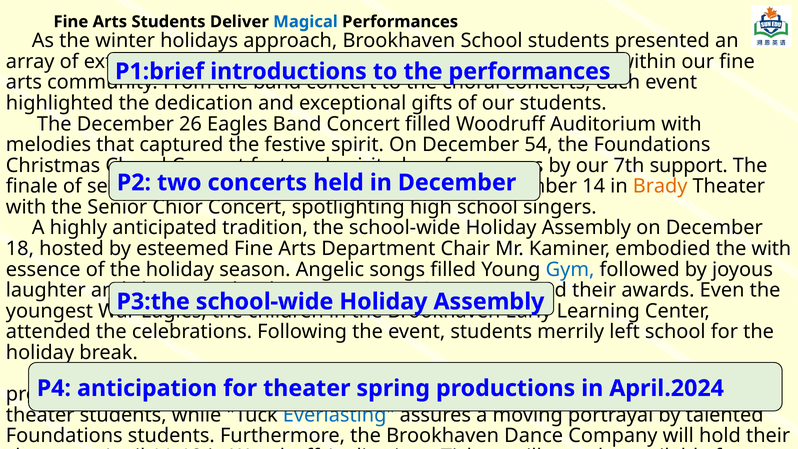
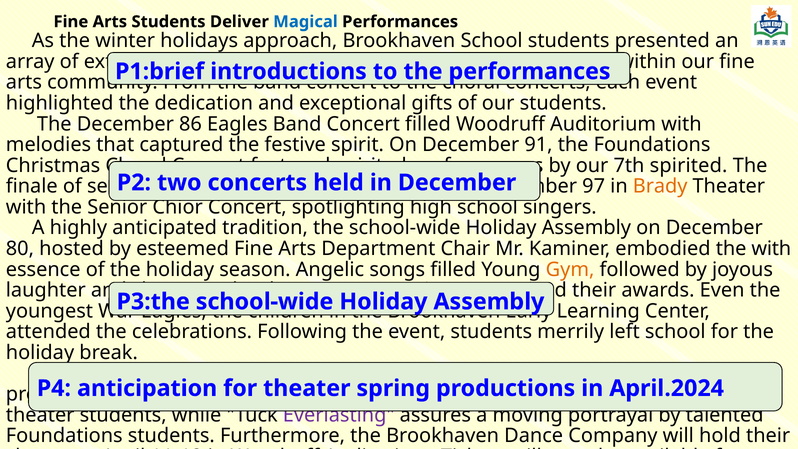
26: 26 -> 86
54: 54 -> 91
7th support: support -> spirited
14: 14 -> 97
18: 18 -> 80
Gym colour: blue -> orange
Everlasting colour: blue -> purple
